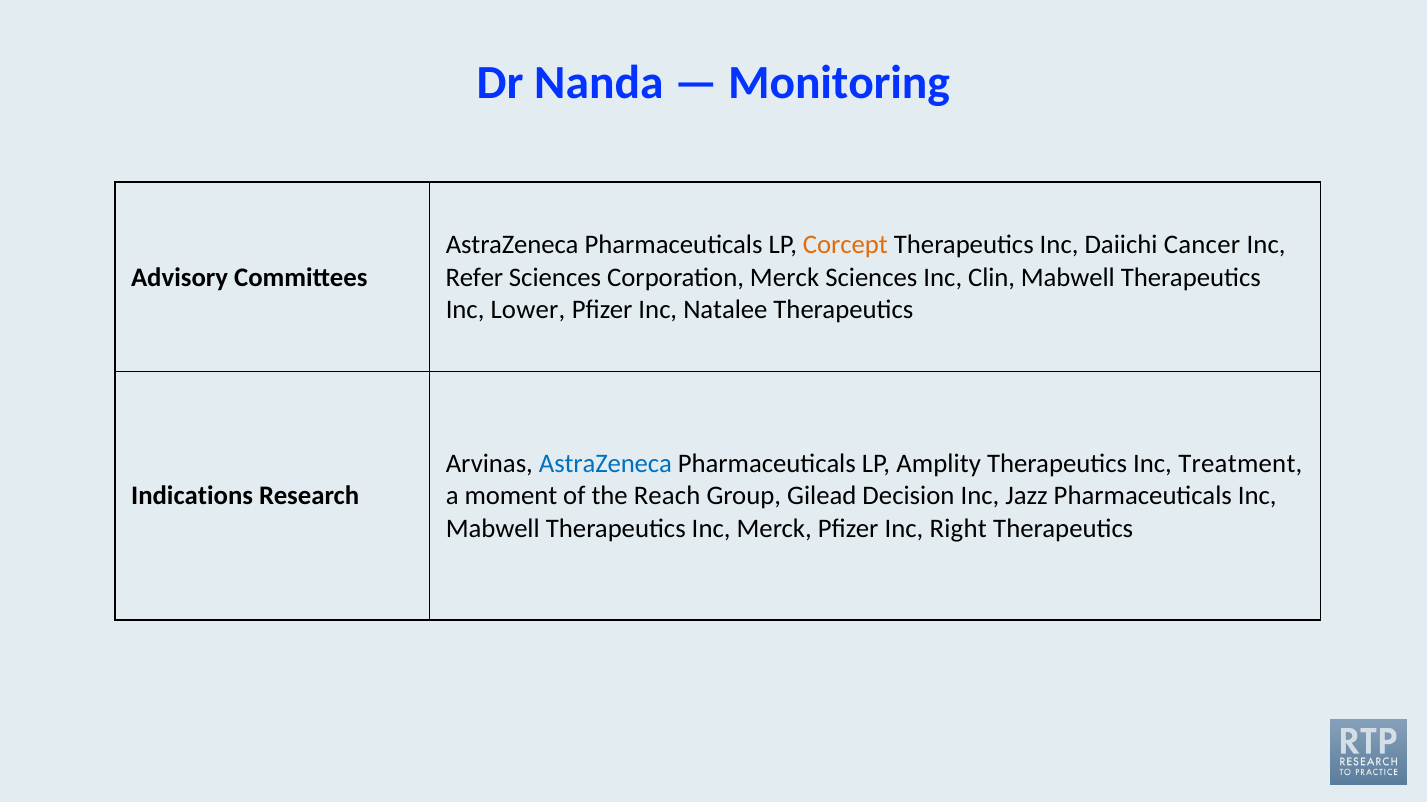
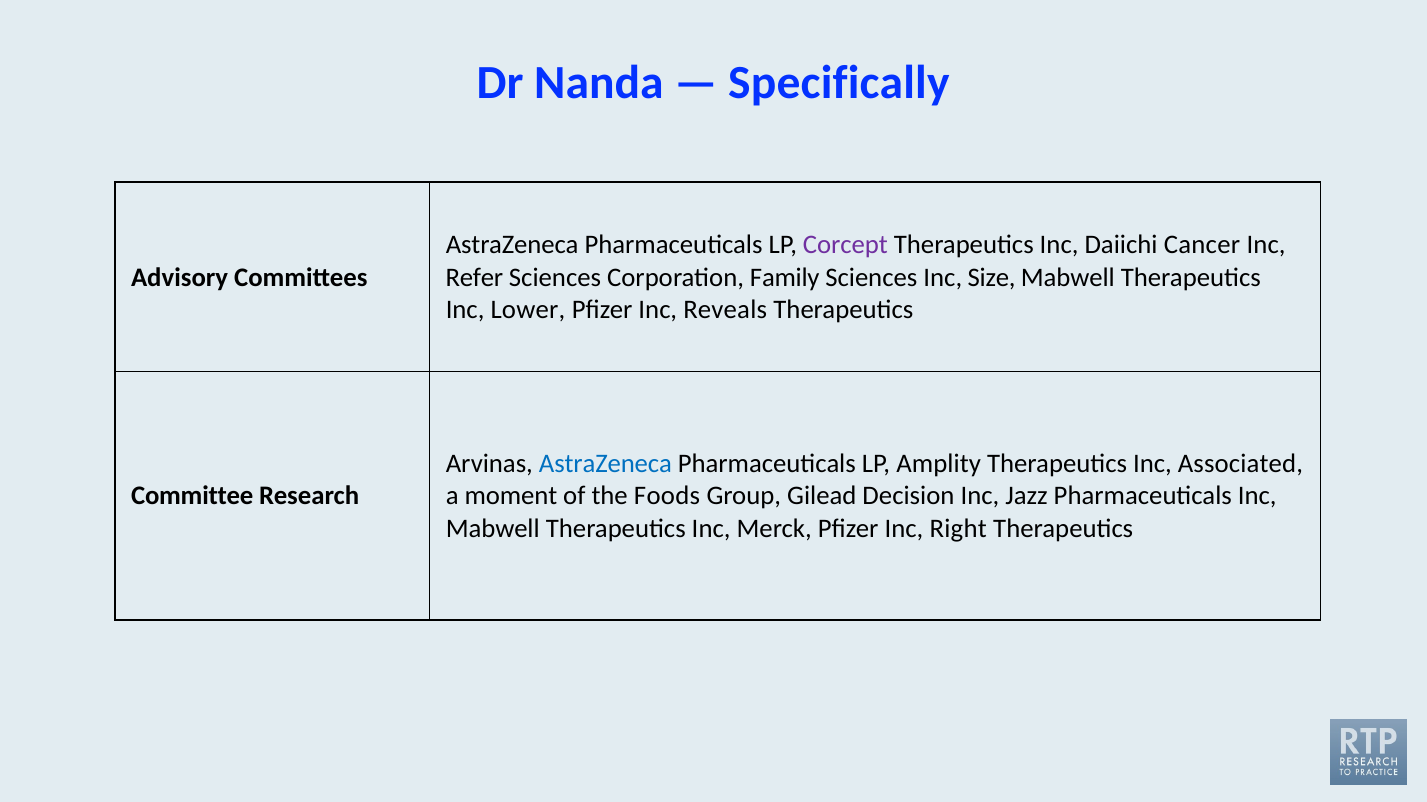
Monitoring: Monitoring -> Specifically
Corcept colour: orange -> purple
Corporation Merck: Merck -> Family
Clin: Clin -> Size
Natalee: Natalee -> Reveals
Treatment: Treatment -> Associated
Indications: Indications -> Committee
Reach: Reach -> Foods
